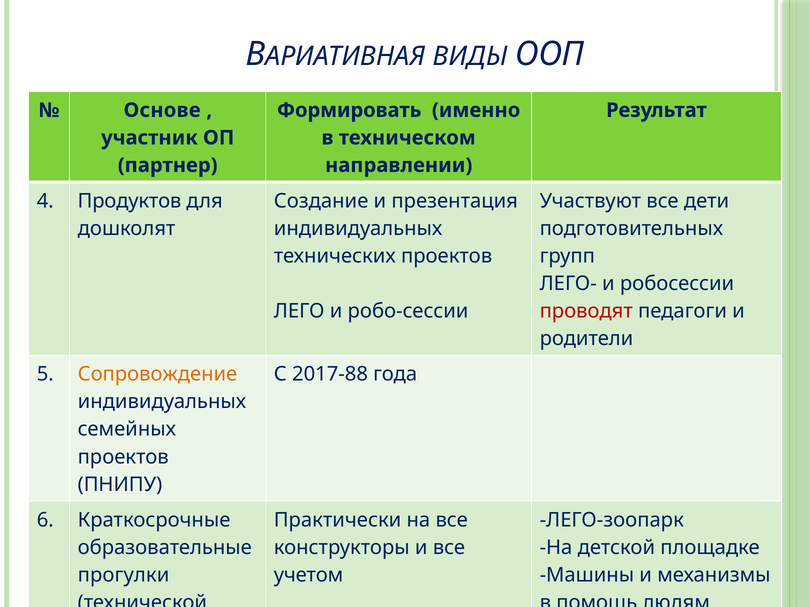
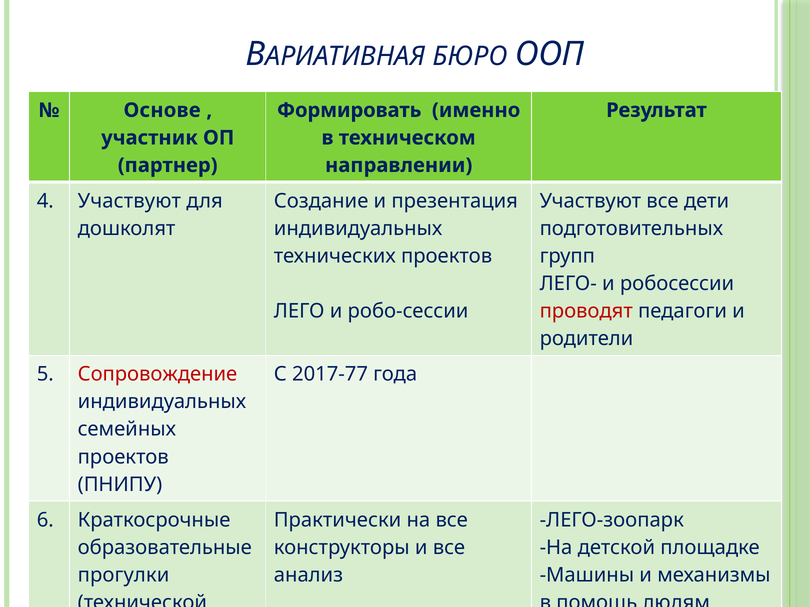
ВИДЫ: ВИДЫ -> БЮРО
4 Продуктов: Продуктов -> Участвуют
Сопровождение colour: orange -> red
2017-88: 2017-88 -> 2017-77
учетом: учетом -> анализ
